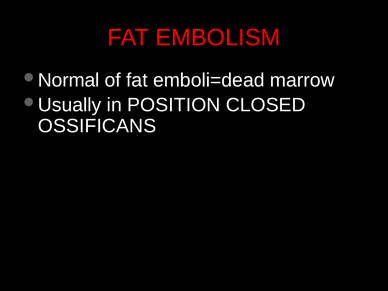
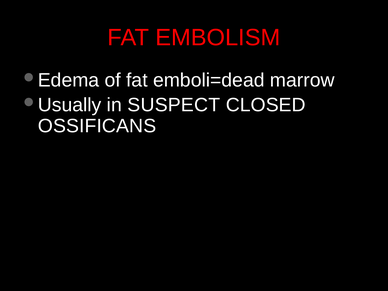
Normal: Normal -> Edema
POSITION: POSITION -> SUSPECT
